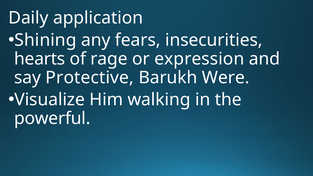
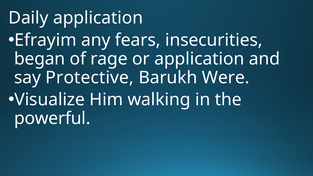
Shining: Shining -> Efrayim
hearts: hearts -> began
or expression: expression -> application
